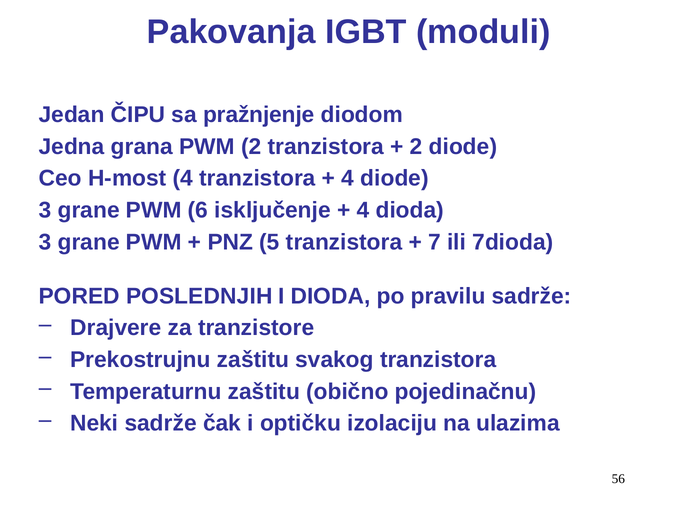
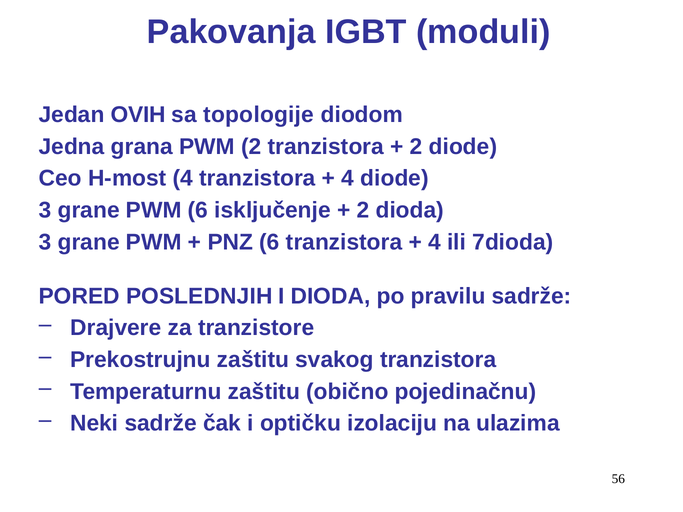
ČIPU: ČIPU -> OVIH
pražnjenje: pražnjenje -> topologije
4 at (363, 210): 4 -> 2
PNZ 5: 5 -> 6
7 at (435, 242): 7 -> 4
